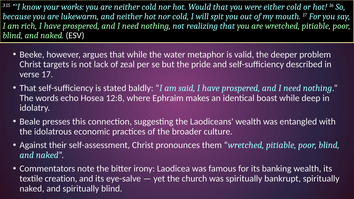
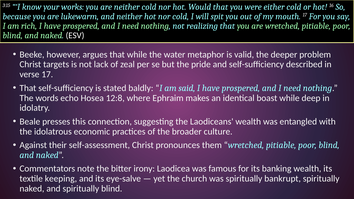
creation: creation -> keeping
